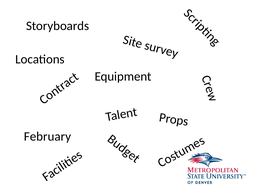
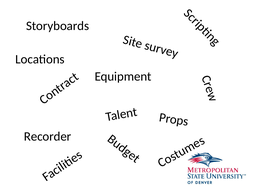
February: February -> Recorder
